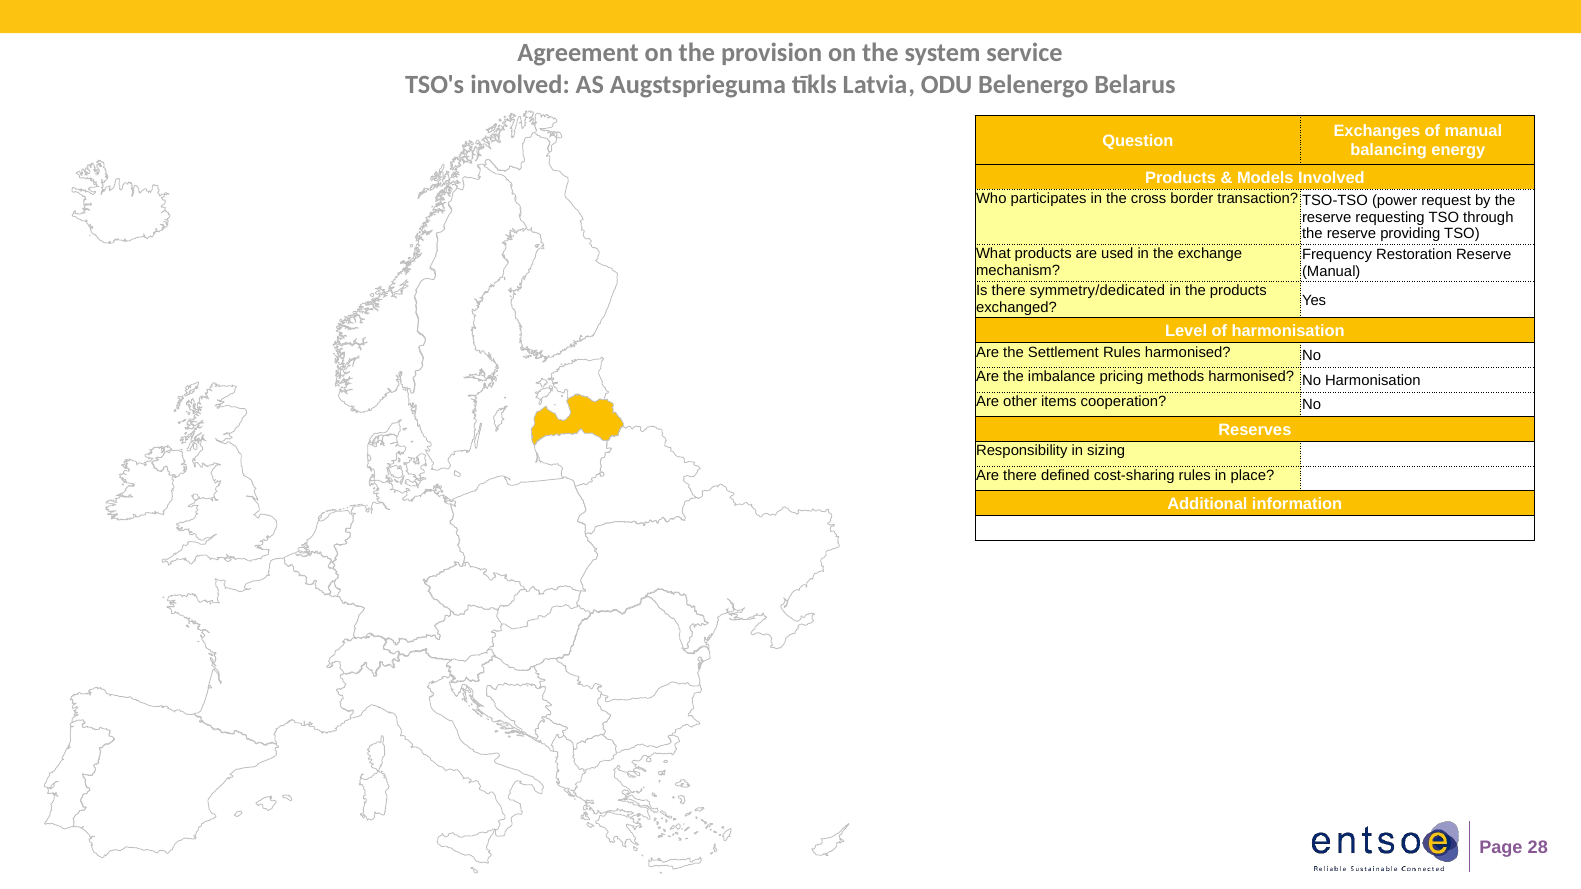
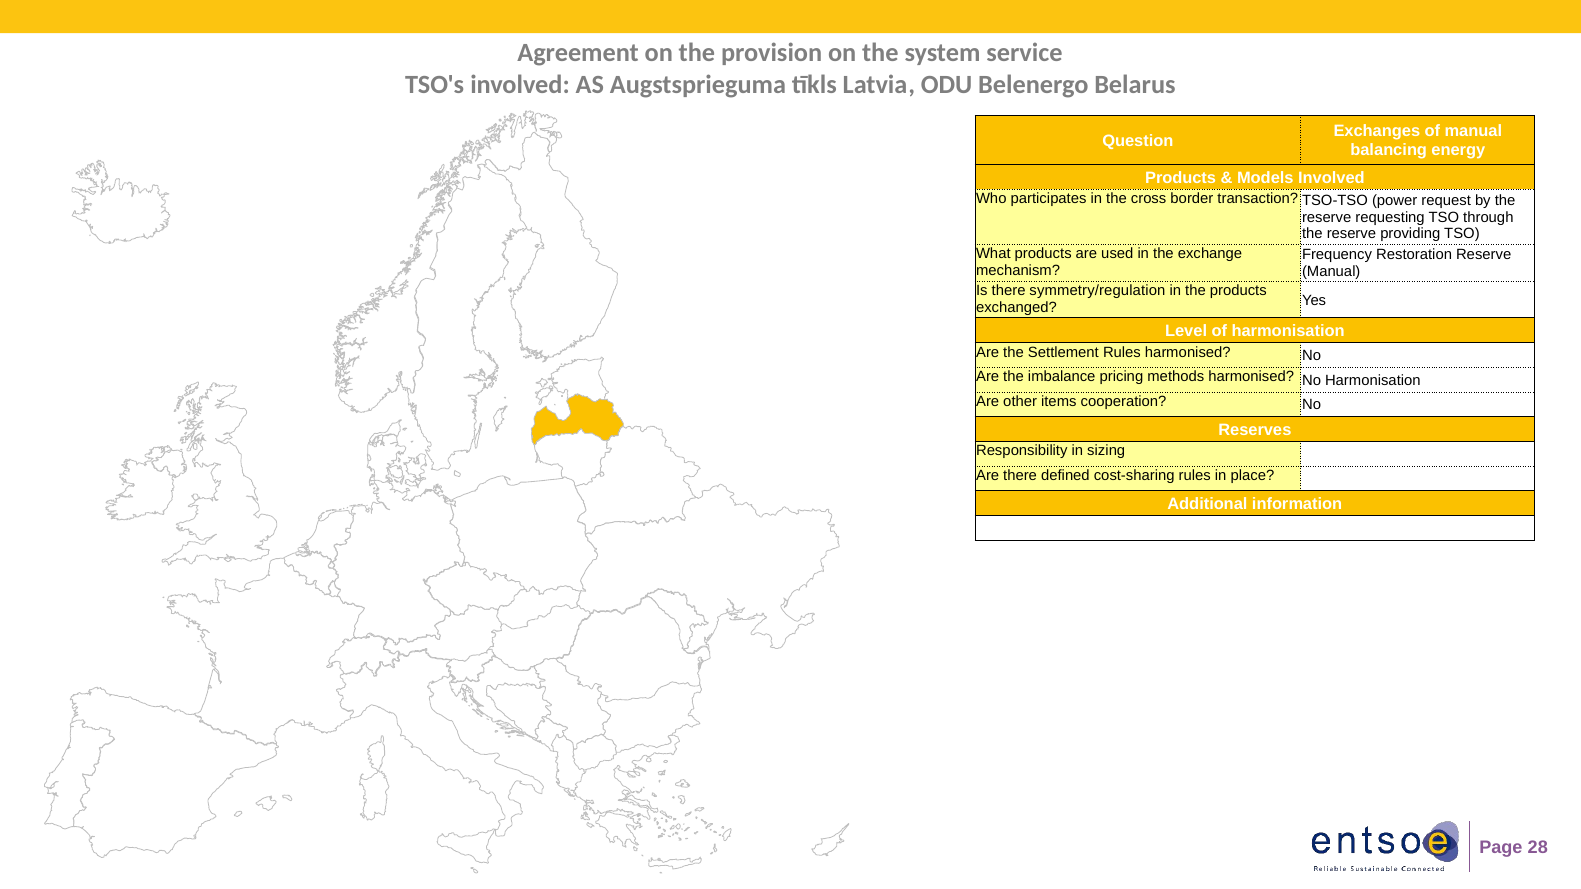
symmetry/dedicated: symmetry/dedicated -> symmetry/regulation
